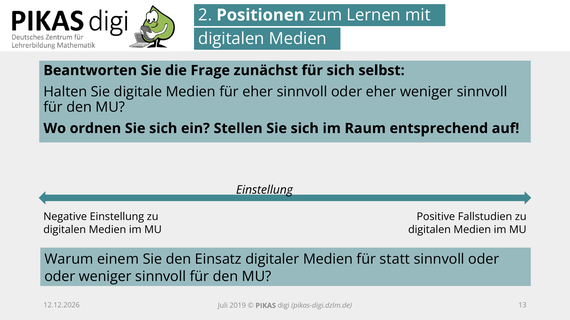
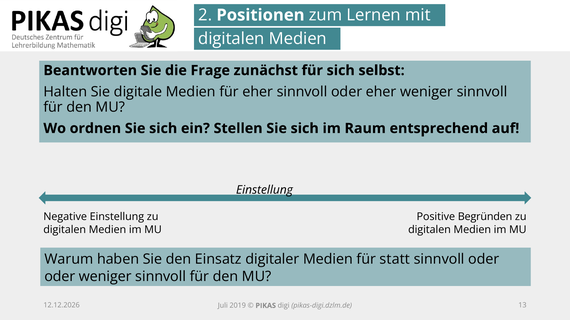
Fallstudien: Fallstudien -> Begründen
einem: einem -> haben
